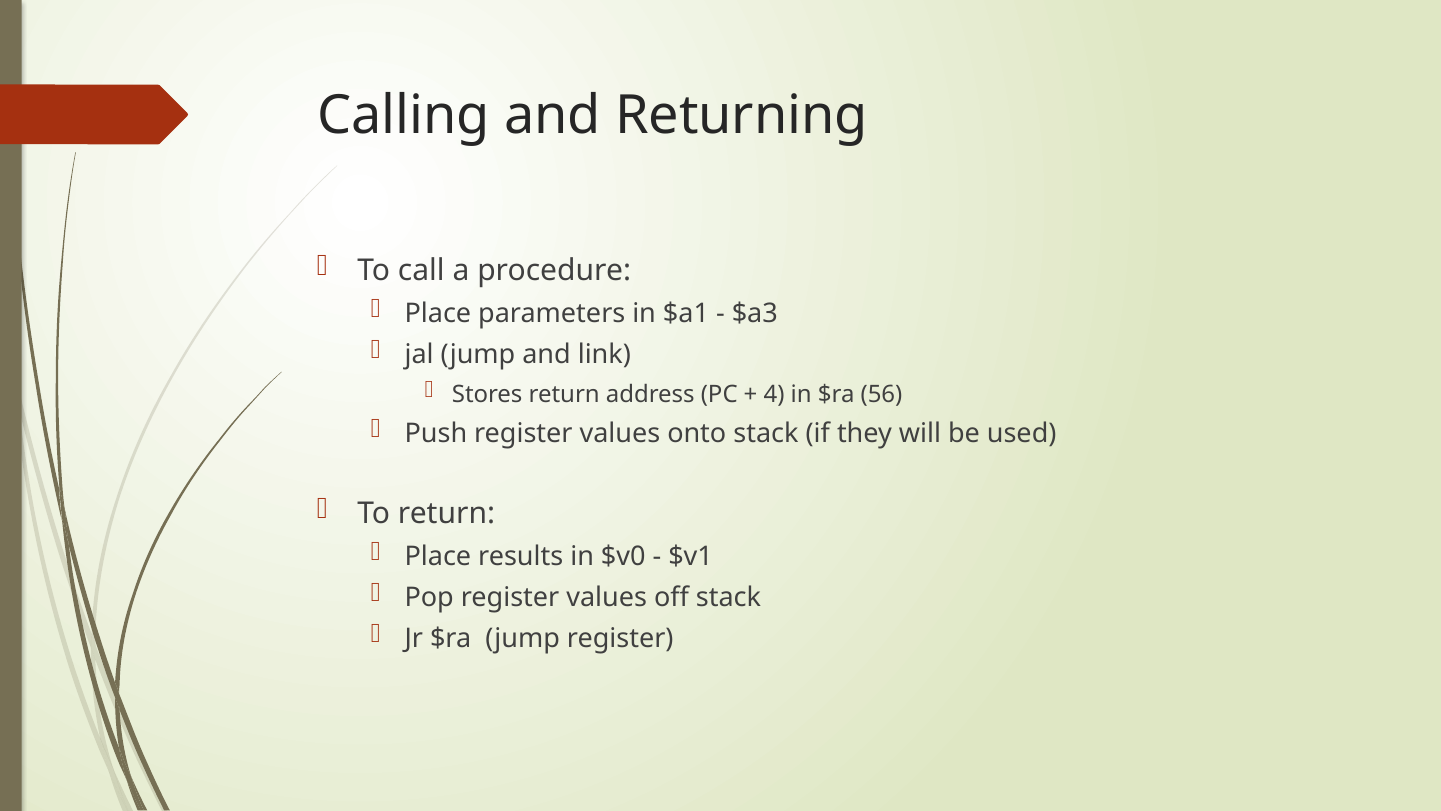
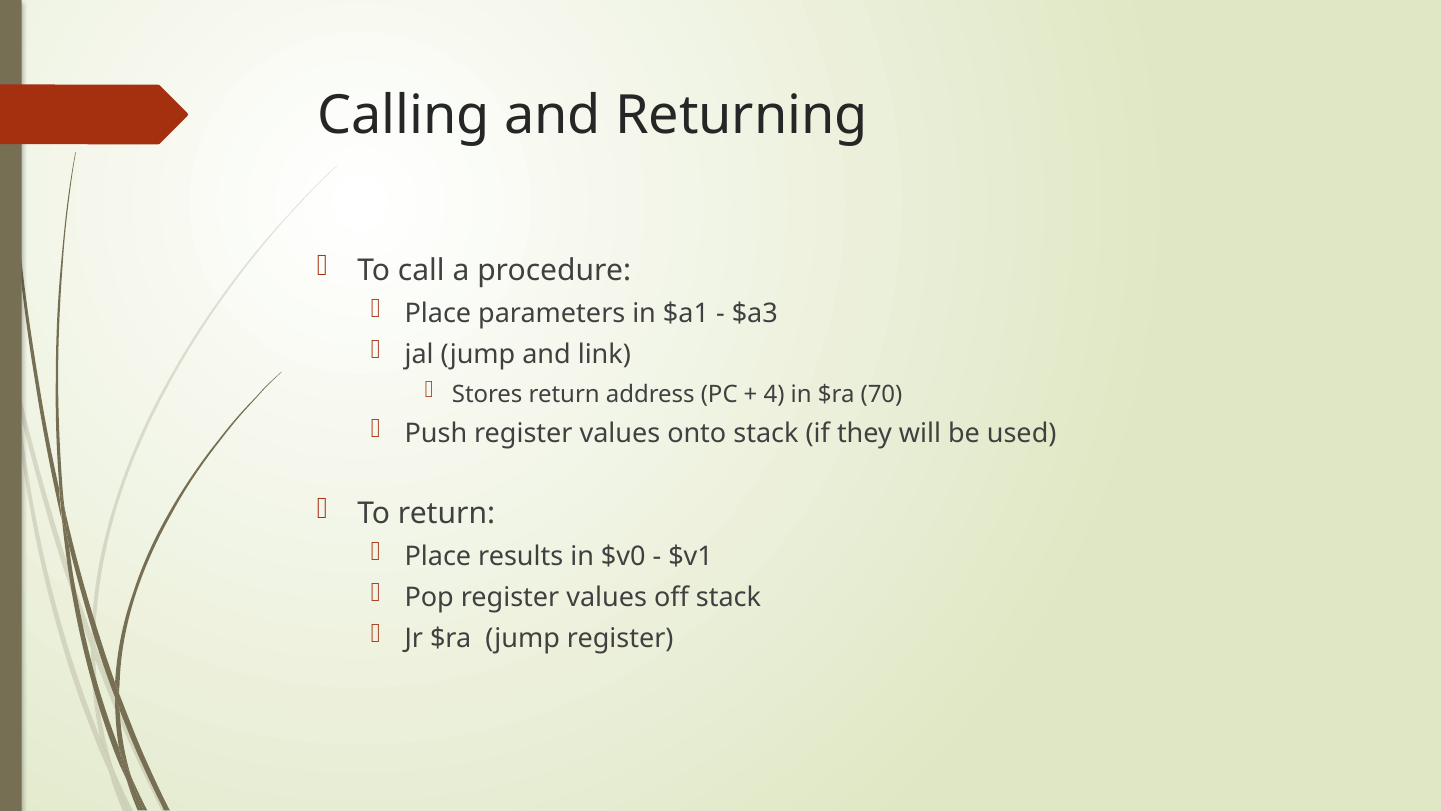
56: 56 -> 70
